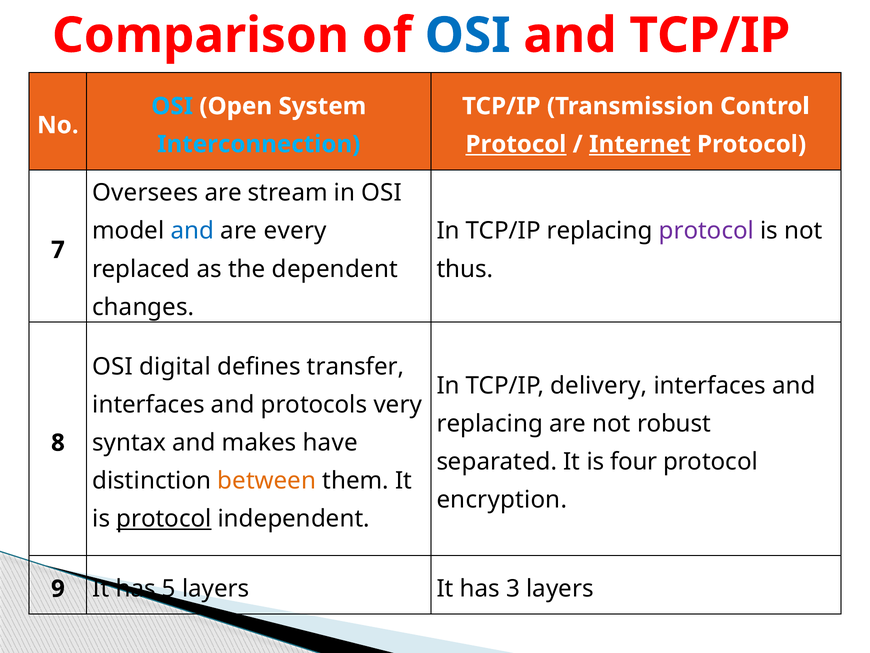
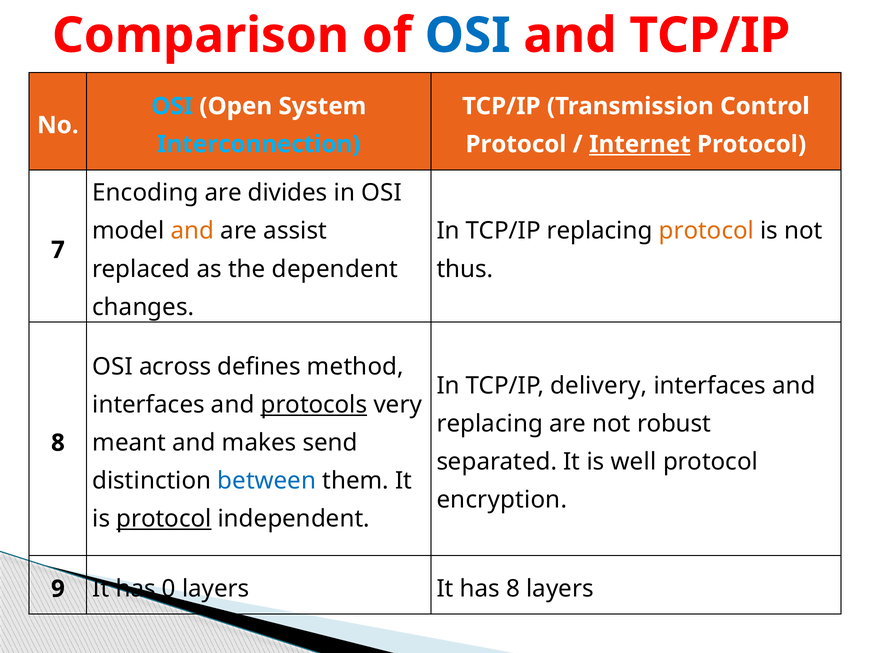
Protocol at (516, 144) underline: present -> none
Oversees: Oversees -> Encoding
stream: stream -> divides
and at (192, 231) colour: blue -> orange
every: every -> assist
protocol at (706, 231) colour: purple -> orange
digital: digital -> across
transfer: transfer -> method
protocols underline: none -> present
syntax: syntax -> meant
have: have -> send
four: four -> well
between colour: orange -> blue
5: 5 -> 0
has 3: 3 -> 8
